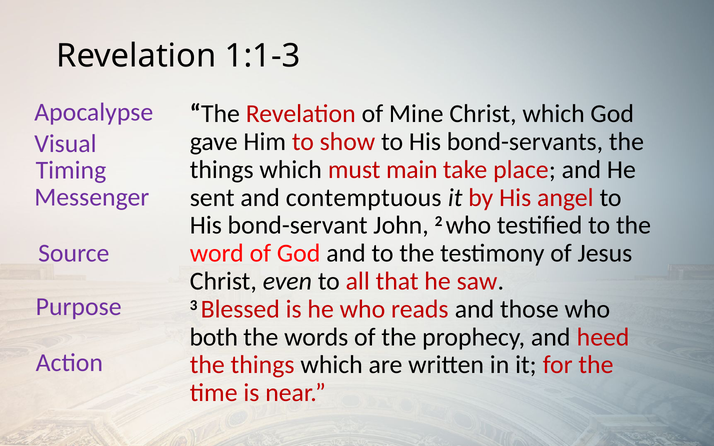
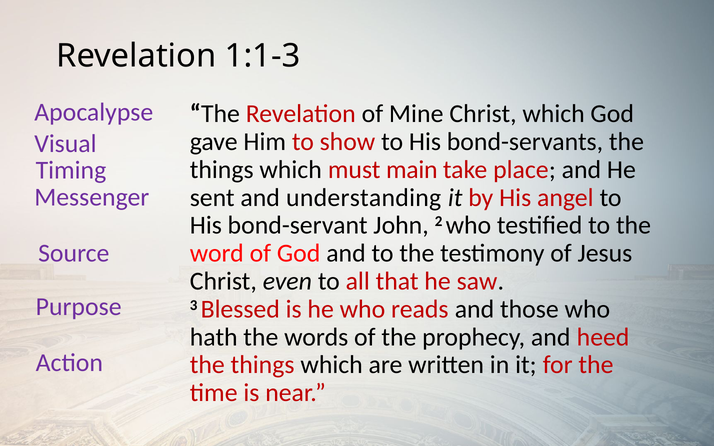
contemptuous: contemptuous -> understanding
both: both -> hath
